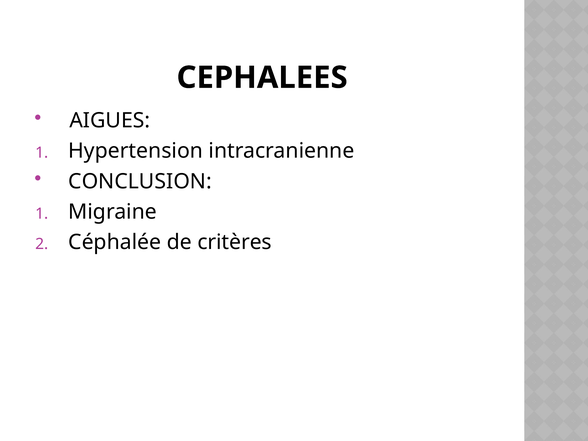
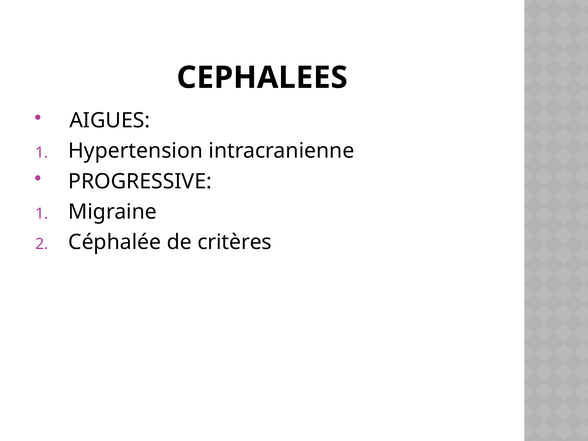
CONCLUSION: CONCLUSION -> PROGRESSIVE
